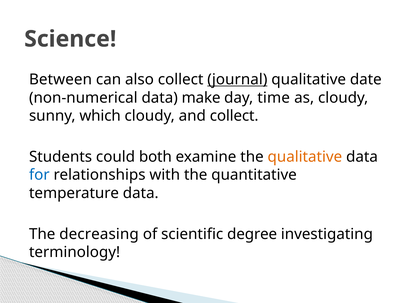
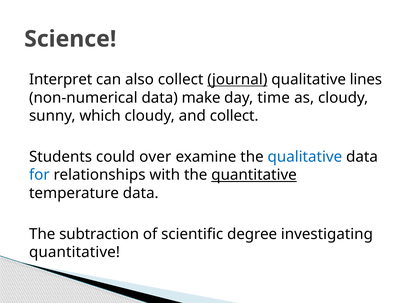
Between: Between -> Interpret
date: date -> lines
both: both -> over
qualitative at (305, 157) colour: orange -> blue
quantitative at (254, 175) underline: none -> present
decreasing: decreasing -> subtraction
terminology at (75, 252): terminology -> quantitative
